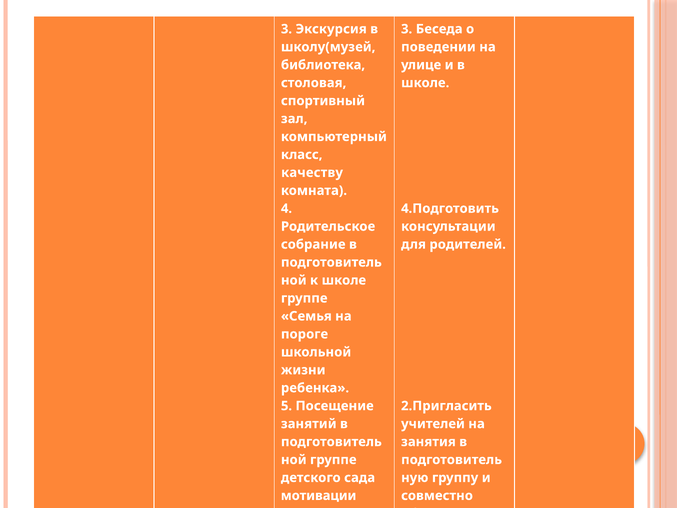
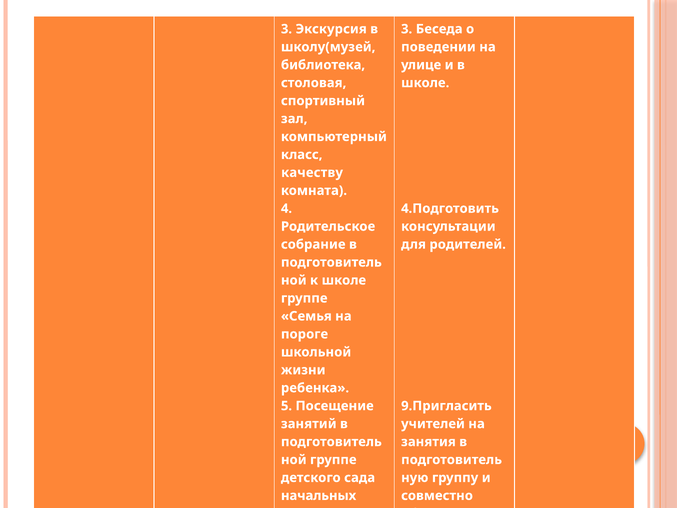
2.Пригласить: 2.Пригласить -> 9.Пригласить
мотивации at (319, 495): мотивации -> начальных
